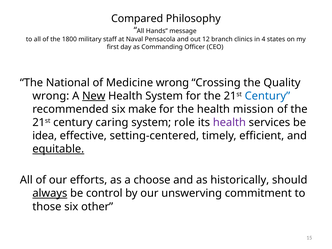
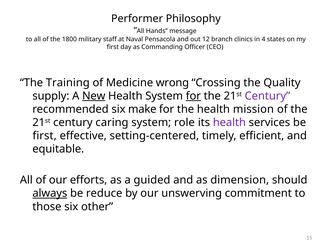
Compared: Compared -> Performer
National: National -> Training
wrong at (51, 96): wrong -> supply
for at (193, 96) underline: none -> present
Century at (267, 96) colour: blue -> purple
idea at (45, 136): idea -> first
equitable underline: present -> none
choose: choose -> guided
historically: historically -> dimension
control: control -> reduce
